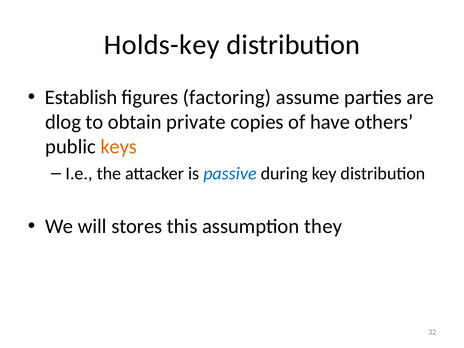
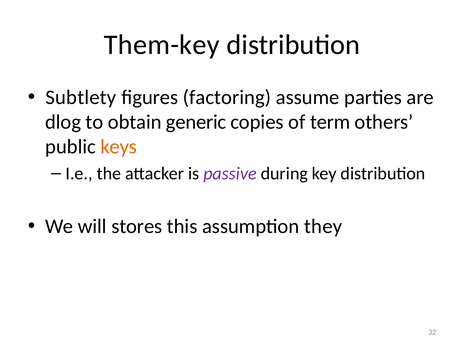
Holds-key: Holds-key -> Them-key
Establish: Establish -> Subtlety
private: private -> generic
have: have -> term
passive colour: blue -> purple
